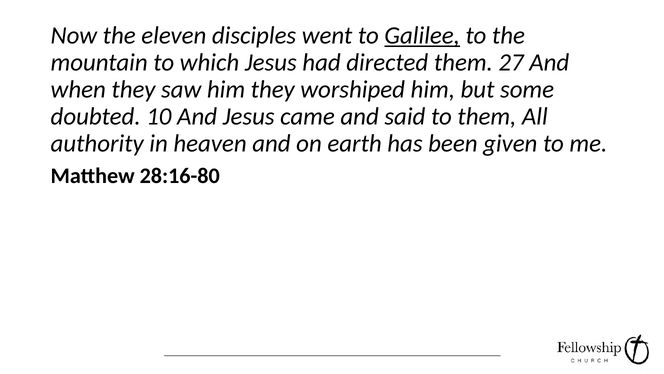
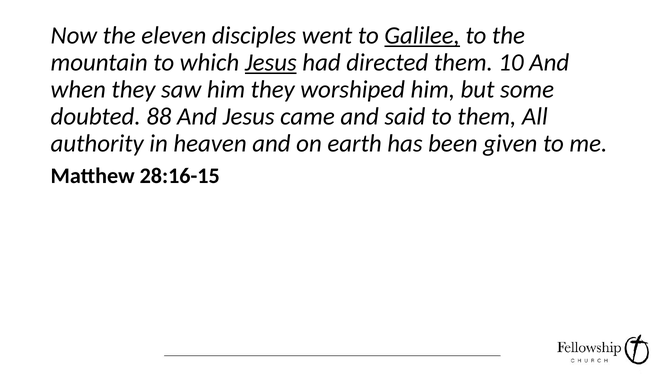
Jesus at (271, 63) underline: none -> present
27: 27 -> 10
10: 10 -> 88
28:16-80: 28:16-80 -> 28:16-15
